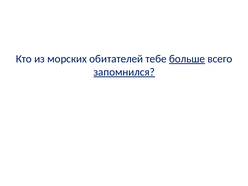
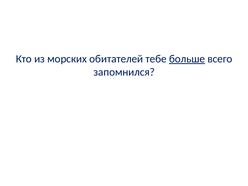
запомнился underline: present -> none
